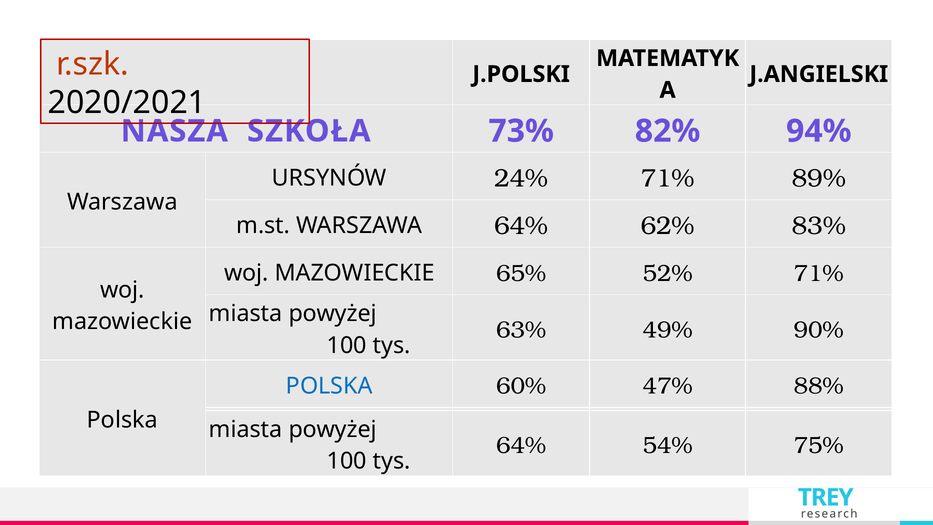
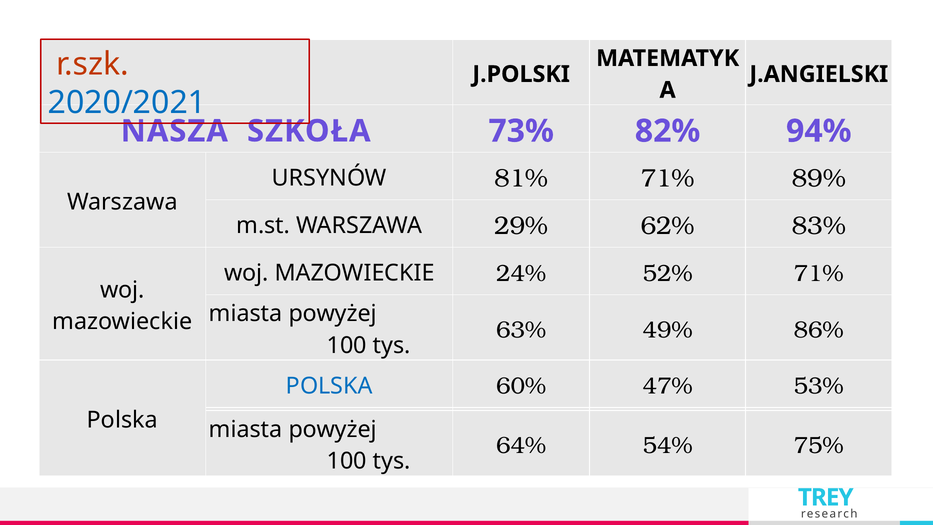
2020/2021 colour: black -> blue
24%: 24% -> 81%
WARSZAWA 64%: 64% -> 29%
65%: 65% -> 24%
90%: 90% -> 86%
88%: 88% -> 53%
